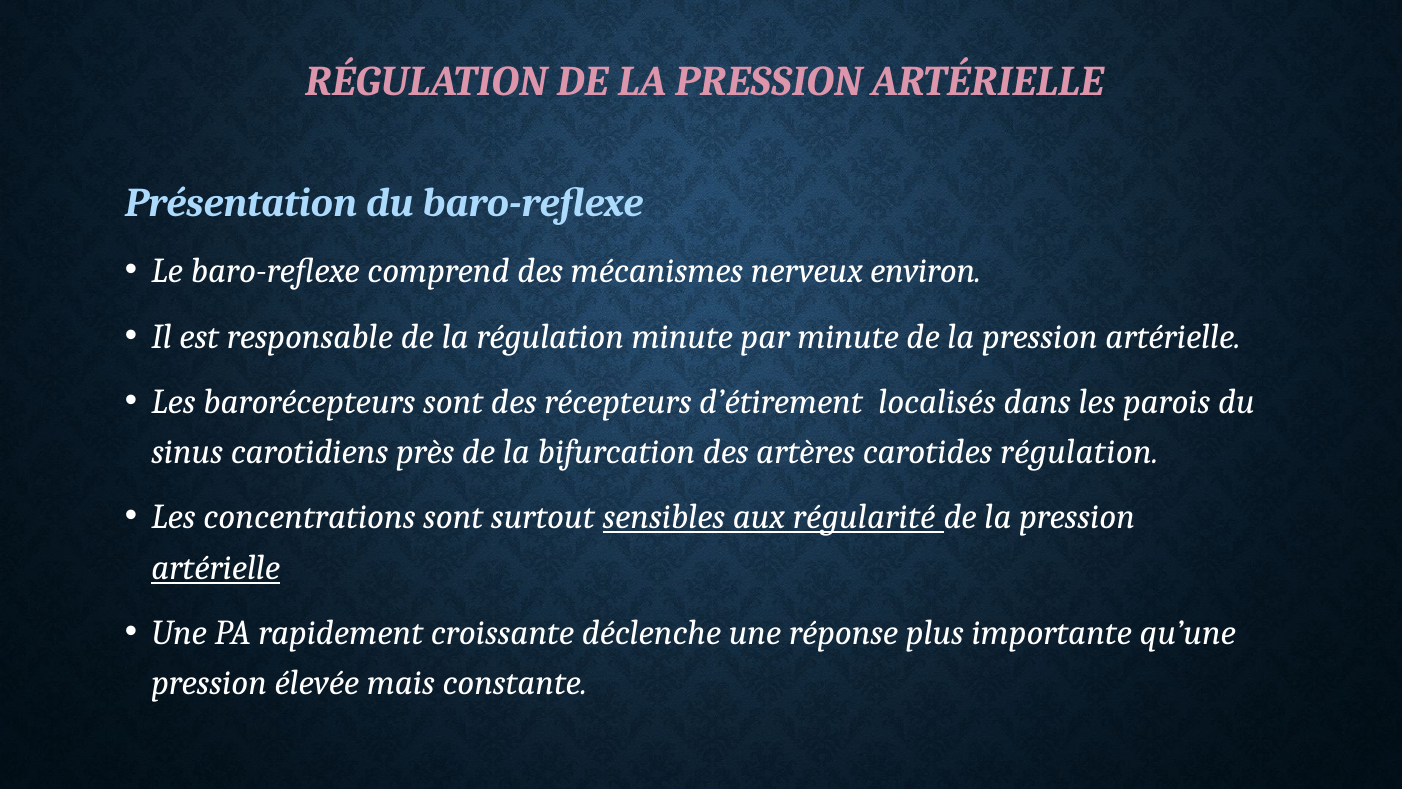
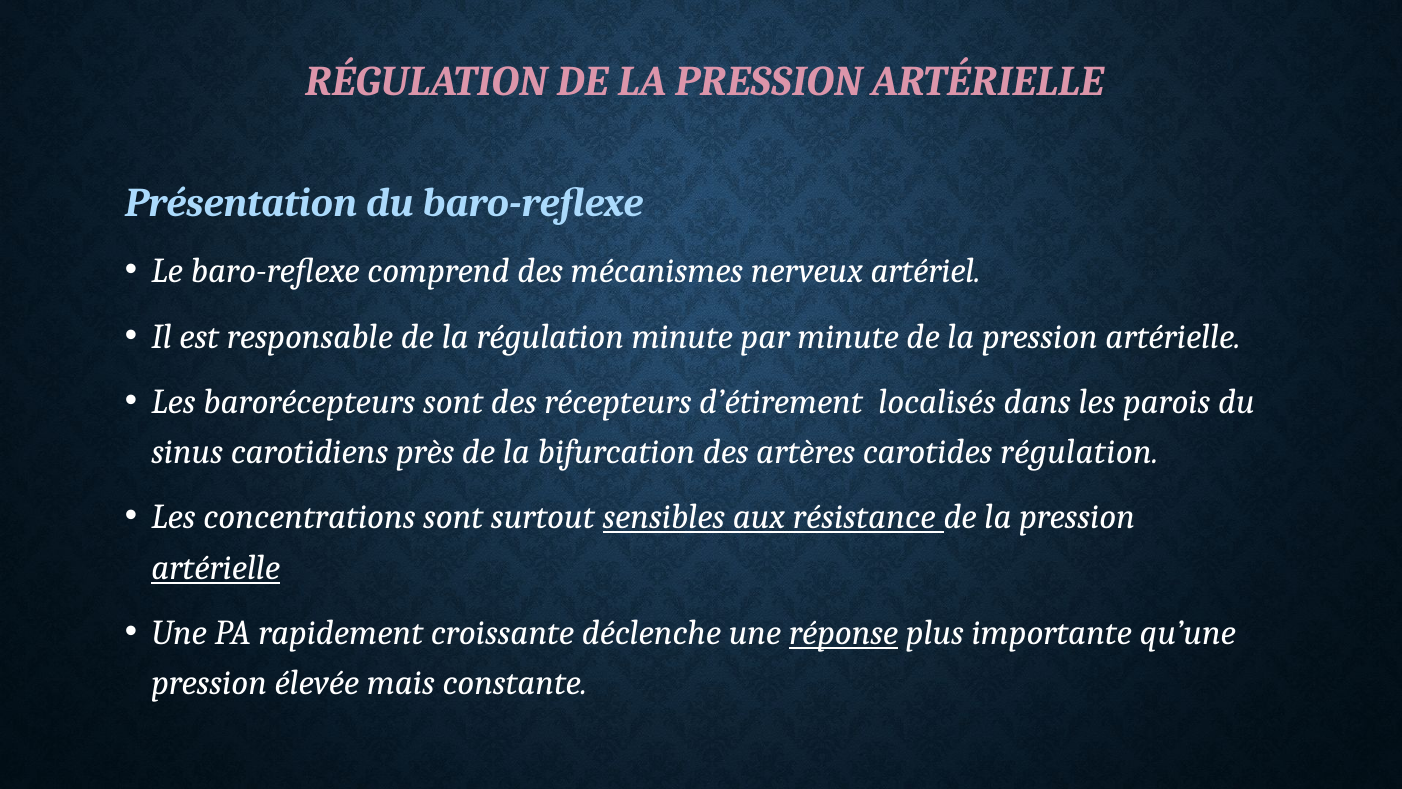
environ: environ -> artériel
régularité: régularité -> résistance
réponse underline: none -> present
